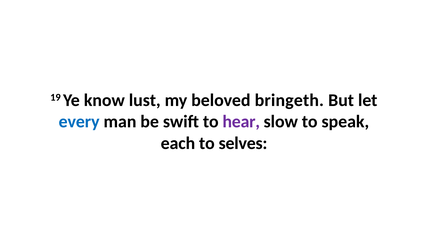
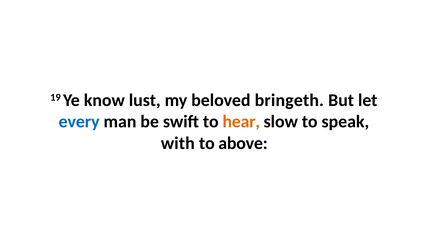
hear colour: purple -> orange
each: each -> with
selves: selves -> above
